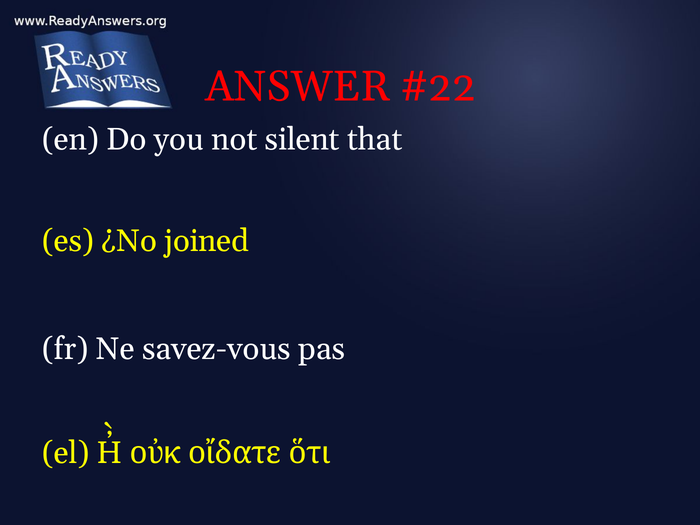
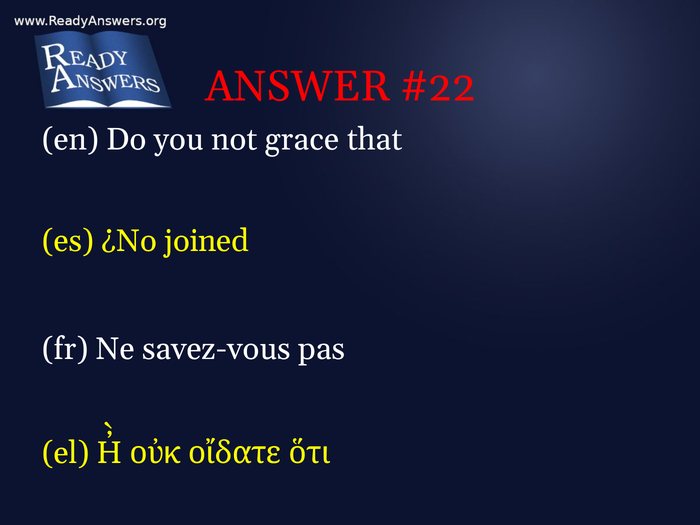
silent: silent -> grace
